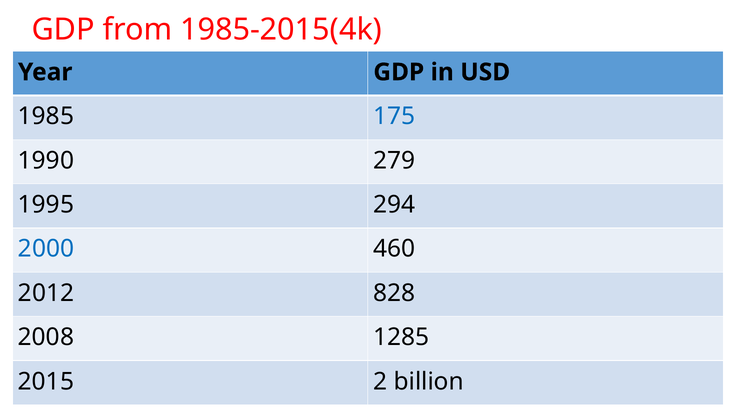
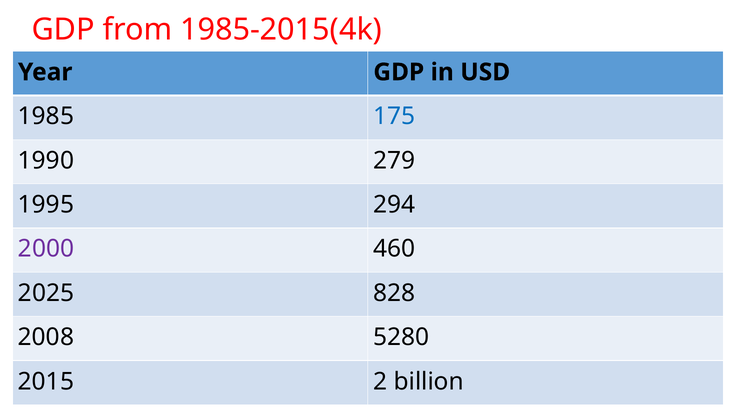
2000 colour: blue -> purple
2012: 2012 -> 2025
1285: 1285 -> 5280
